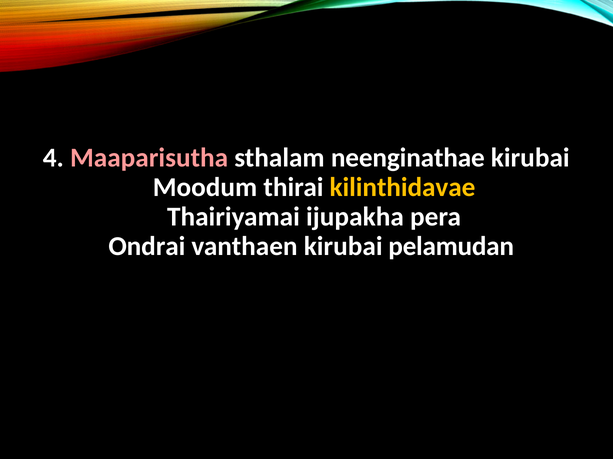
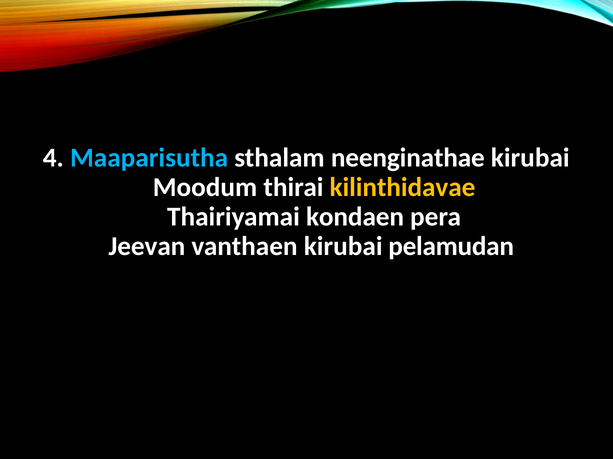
Maaparisutha colour: pink -> light blue
ijupakha: ijupakha -> kondaen
Ondrai: Ondrai -> Jeevan
